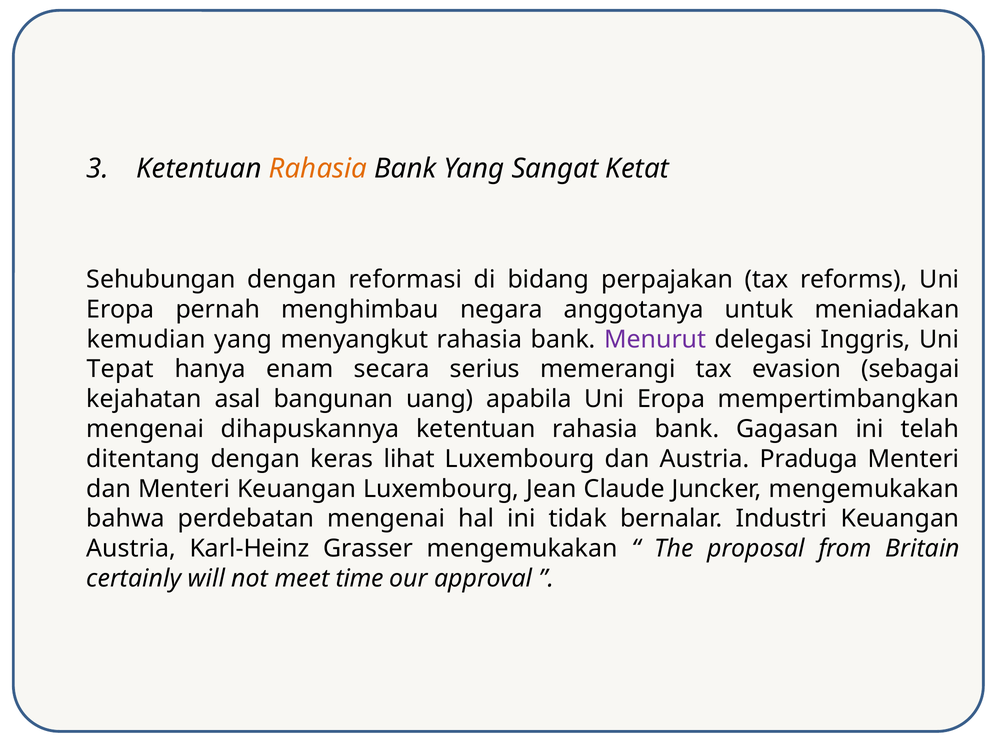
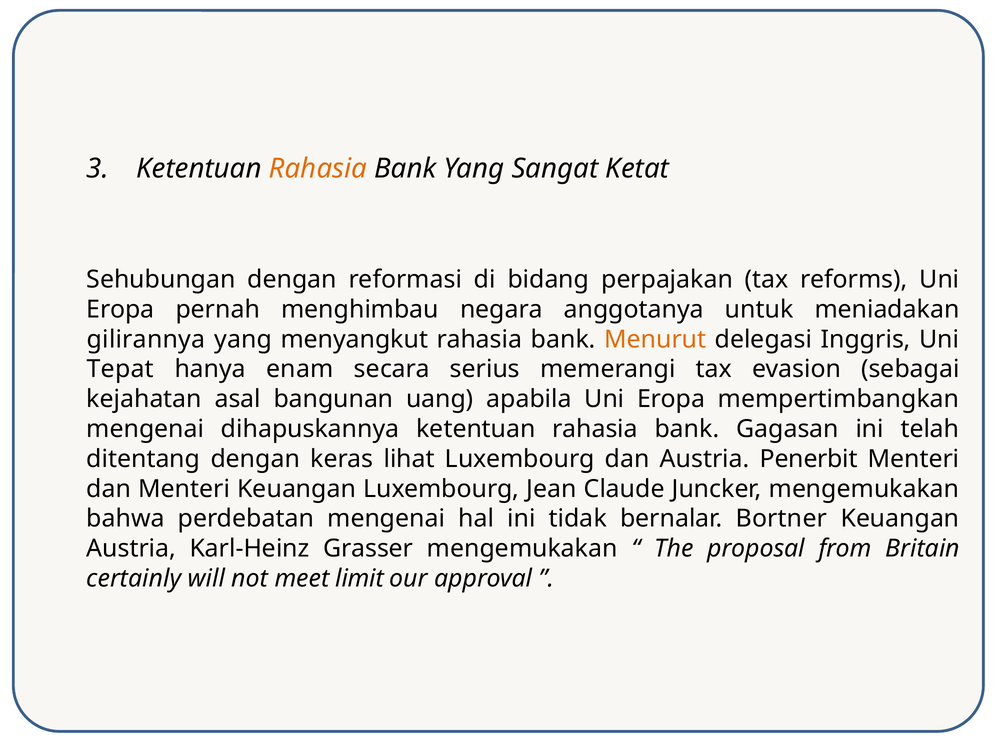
kemudian: kemudian -> gilirannya
Menurut colour: purple -> orange
Praduga: Praduga -> Penerbit
Industri: Industri -> Bortner
time: time -> limit
